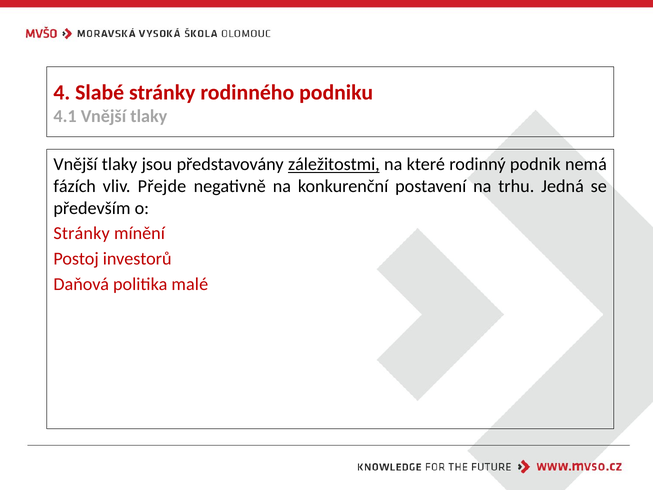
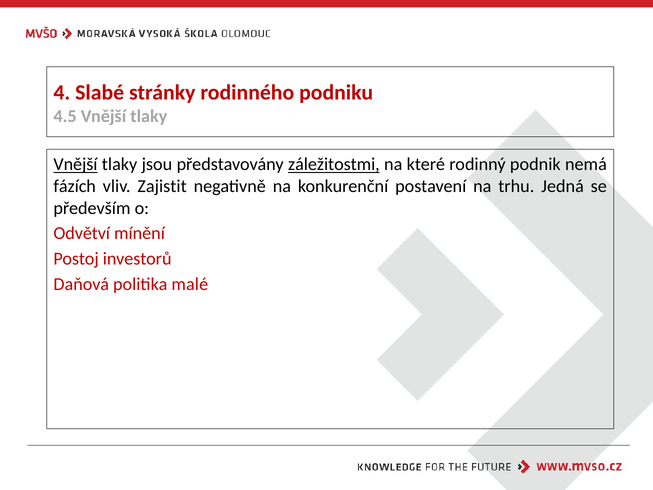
4.1: 4.1 -> 4.5
Vnější at (75, 164) underline: none -> present
Přejde: Přejde -> Zajistit
Stránky at (82, 233): Stránky -> Odvětví
